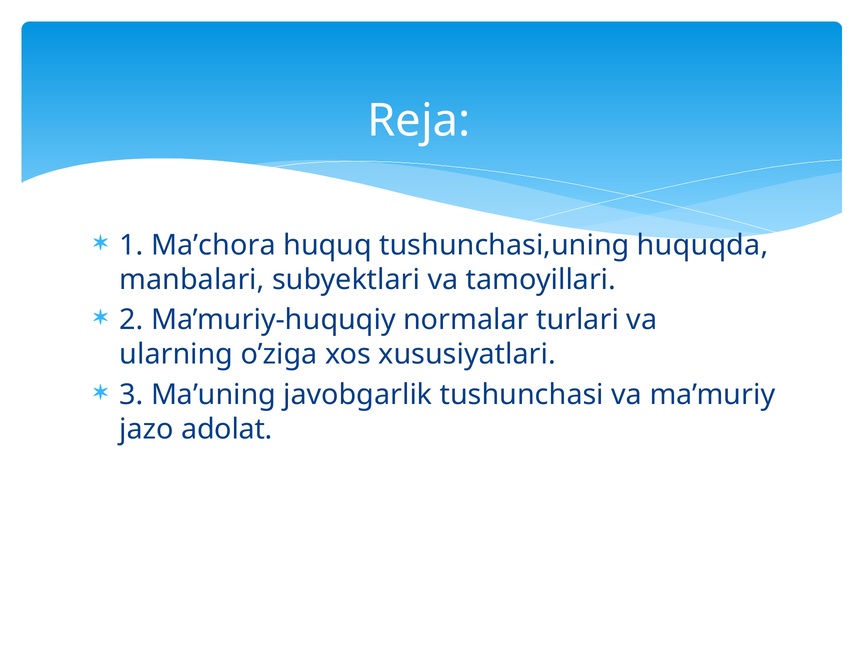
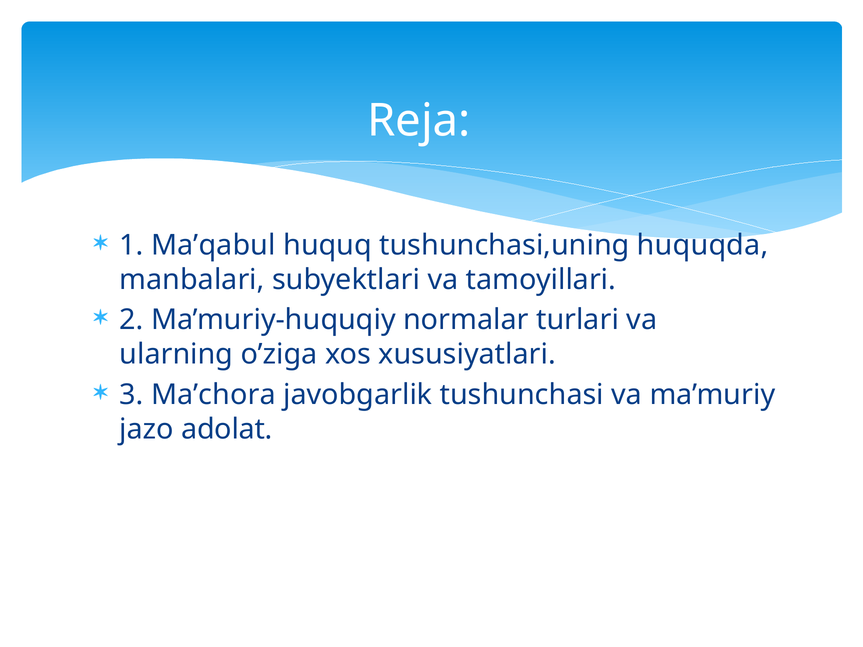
Ma’chora: Ma’chora -> Ma’qabul
Ma’uning: Ma’uning -> Ma’chora
